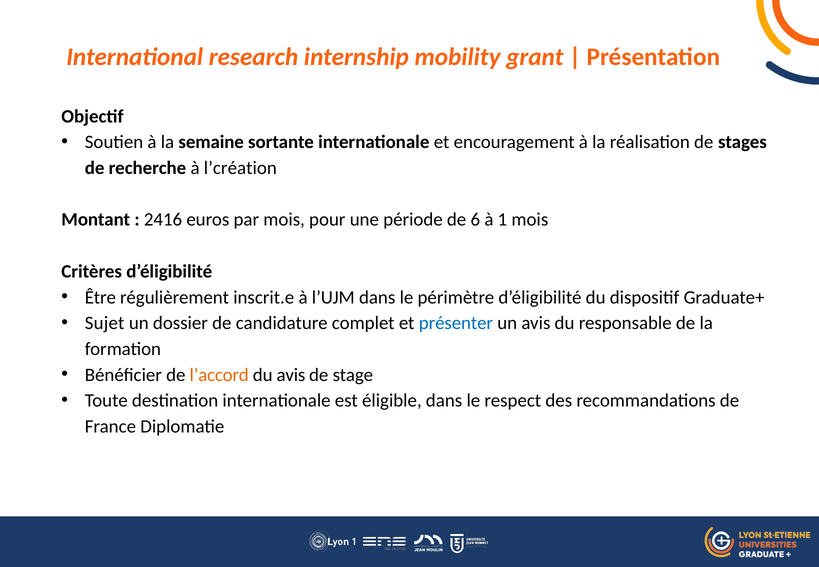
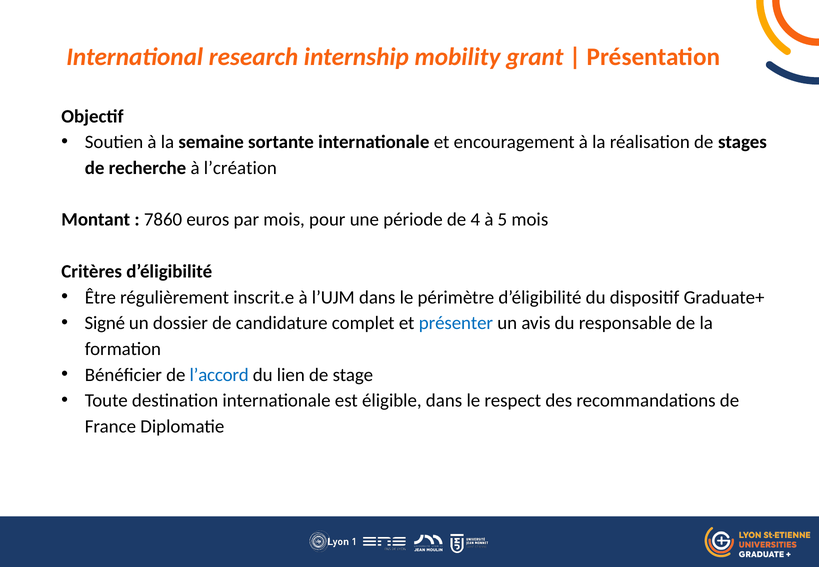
2416: 2416 -> 7860
6: 6 -> 4
1: 1 -> 5
Sujet: Sujet -> Signé
l’accord colour: orange -> blue
du avis: avis -> lien
